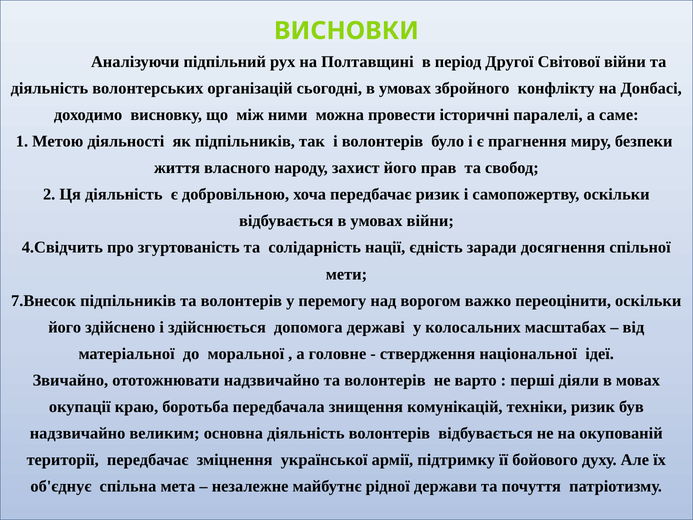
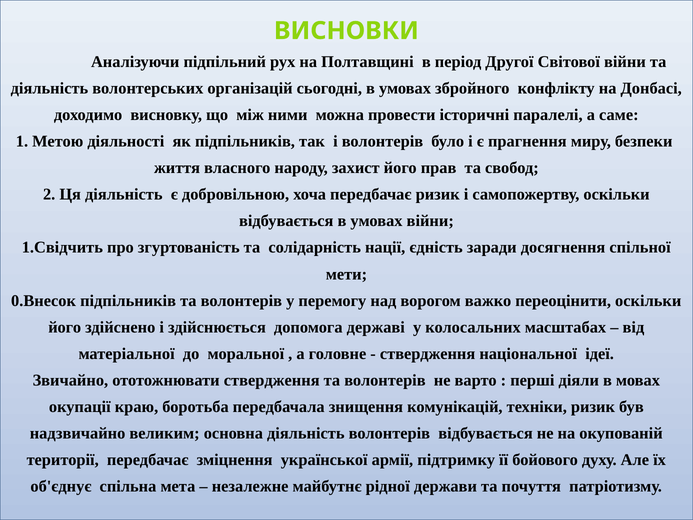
4.Свідчить: 4.Свідчить -> 1.Свідчить
7.Внесок: 7.Внесок -> 0.Внесок
ототожнювати надзвичайно: надзвичайно -> ствердження
